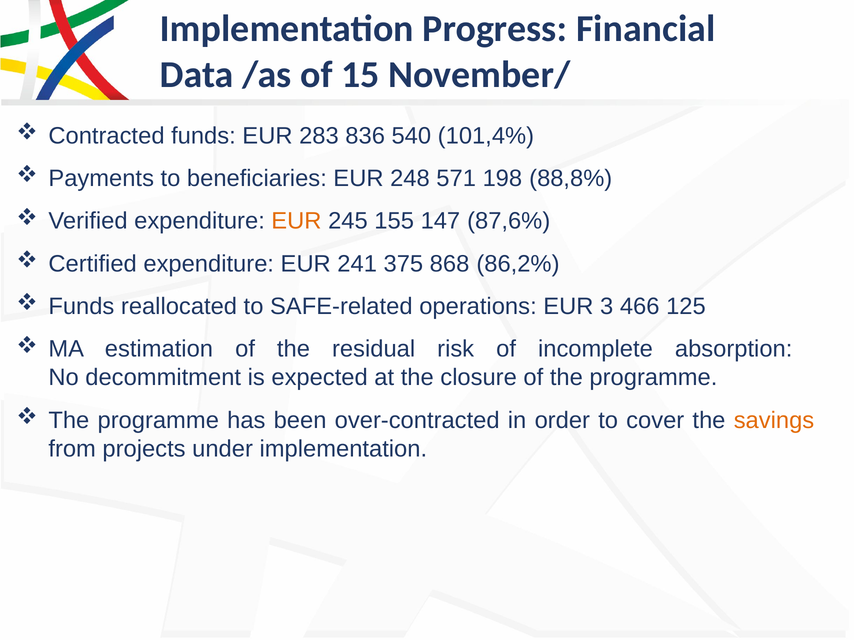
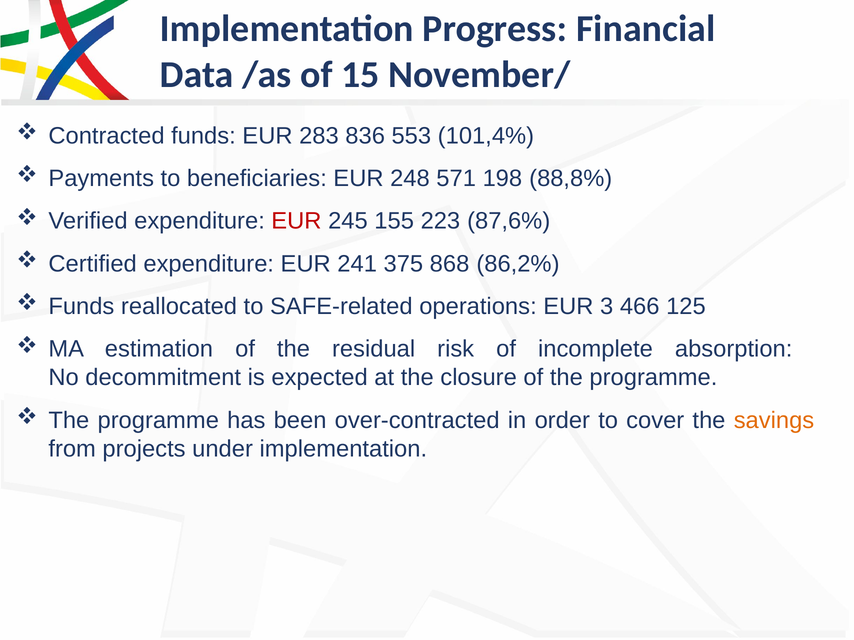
540: 540 -> 553
EUR at (296, 221) colour: orange -> red
147: 147 -> 223
